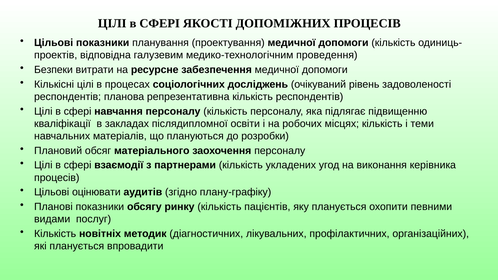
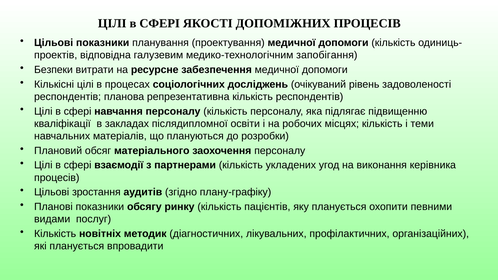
проведення: проведення -> запобігання
оцінювати: оцінювати -> зростання
